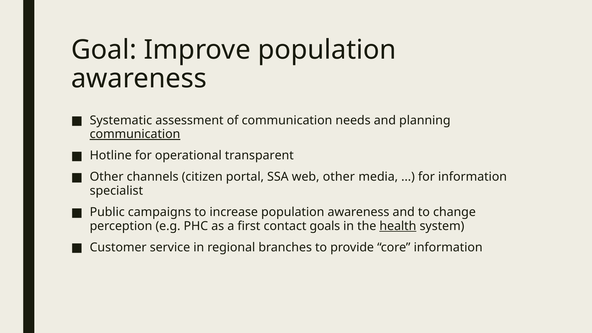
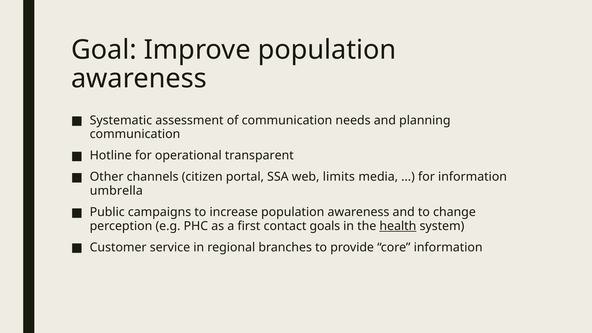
communication at (135, 134) underline: present -> none
web other: other -> limits
specialist: specialist -> umbrella
